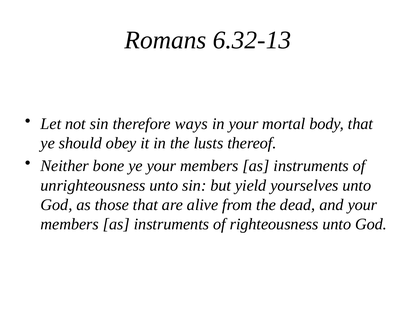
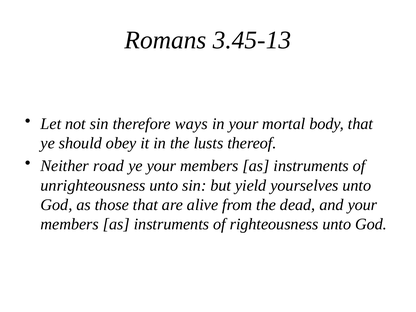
6.32-13: 6.32-13 -> 3.45-13
bone: bone -> road
